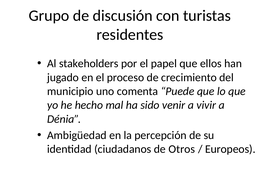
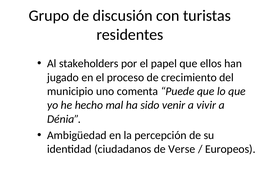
Otros: Otros -> Verse
